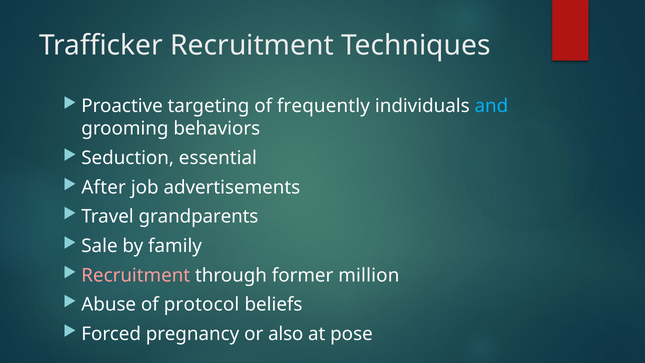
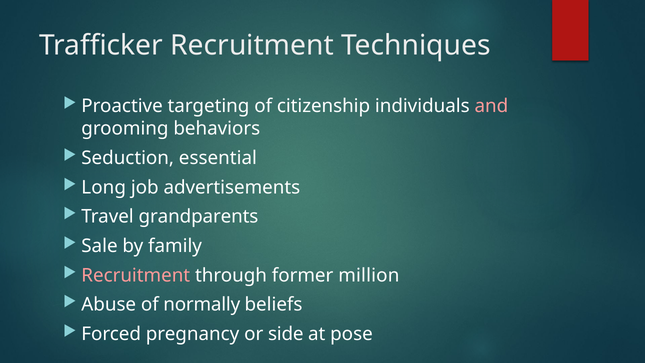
frequently: frequently -> citizenship
and colour: light blue -> pink
After: After -> Long
protocol: protocol -> normally
also: also -> side
